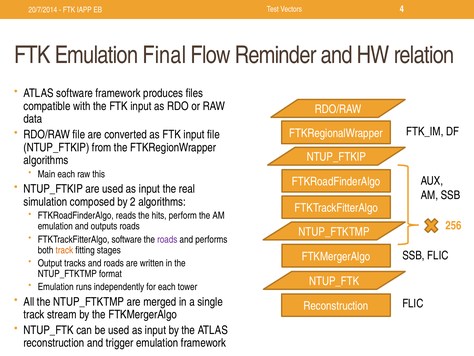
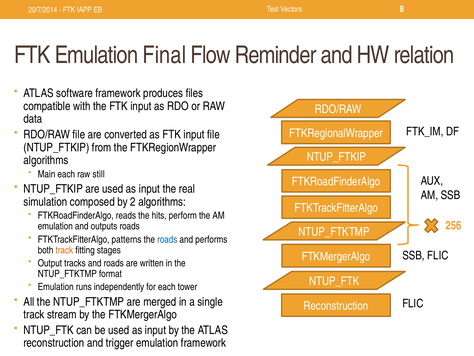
4: 4 -> 8
this: this -> still
FTKTrackFitterAlgo software: software -> patterns
roads at (167, 239) colour: purple -> blue
